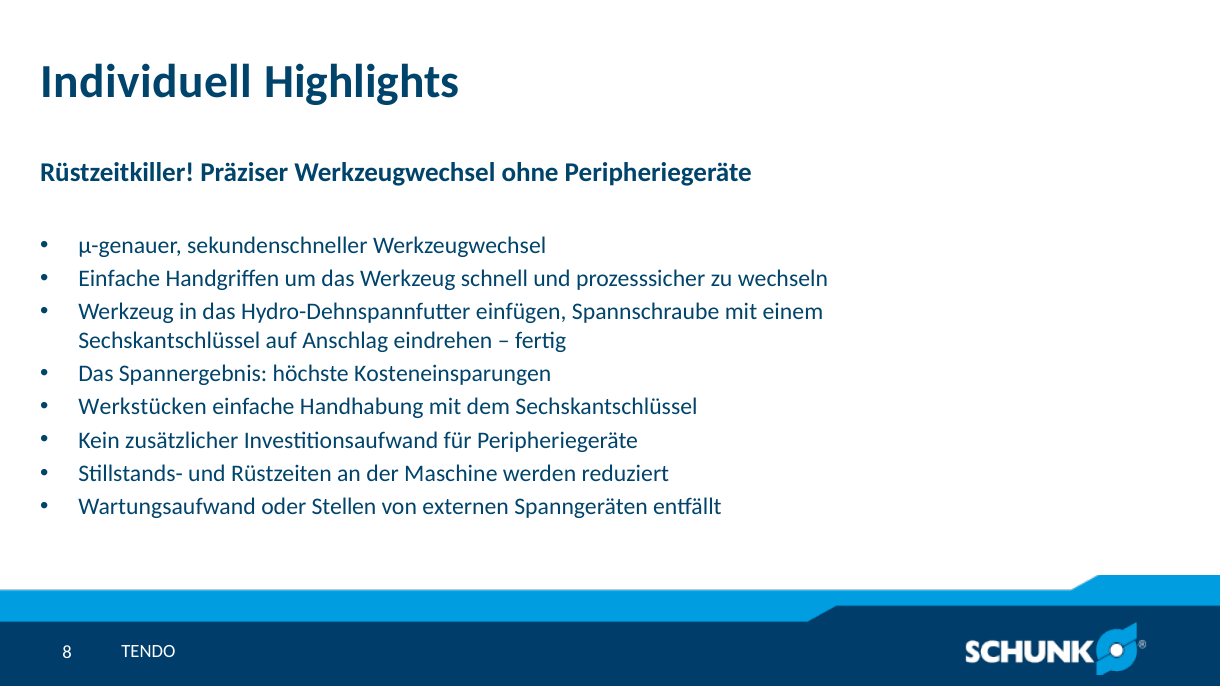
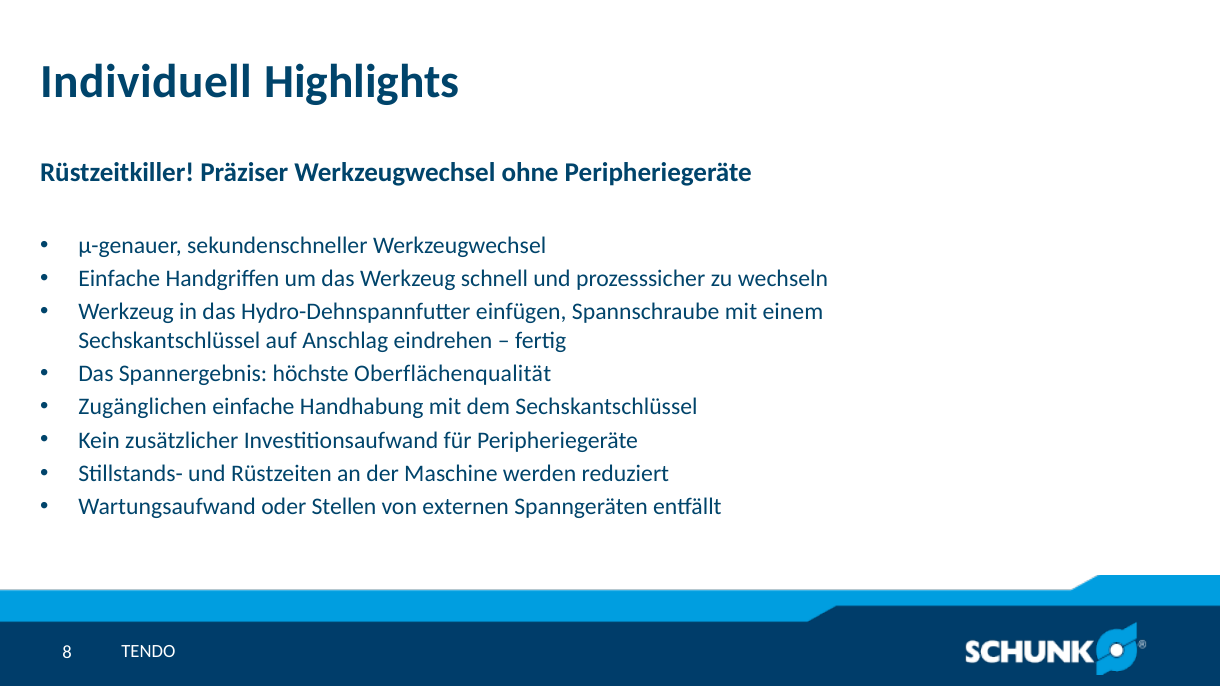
Kosteneinsparungen: Kosteneinsparungen -> Oberflächenqualität
Werkstücken: Werkstücken -> Zugänglichen
